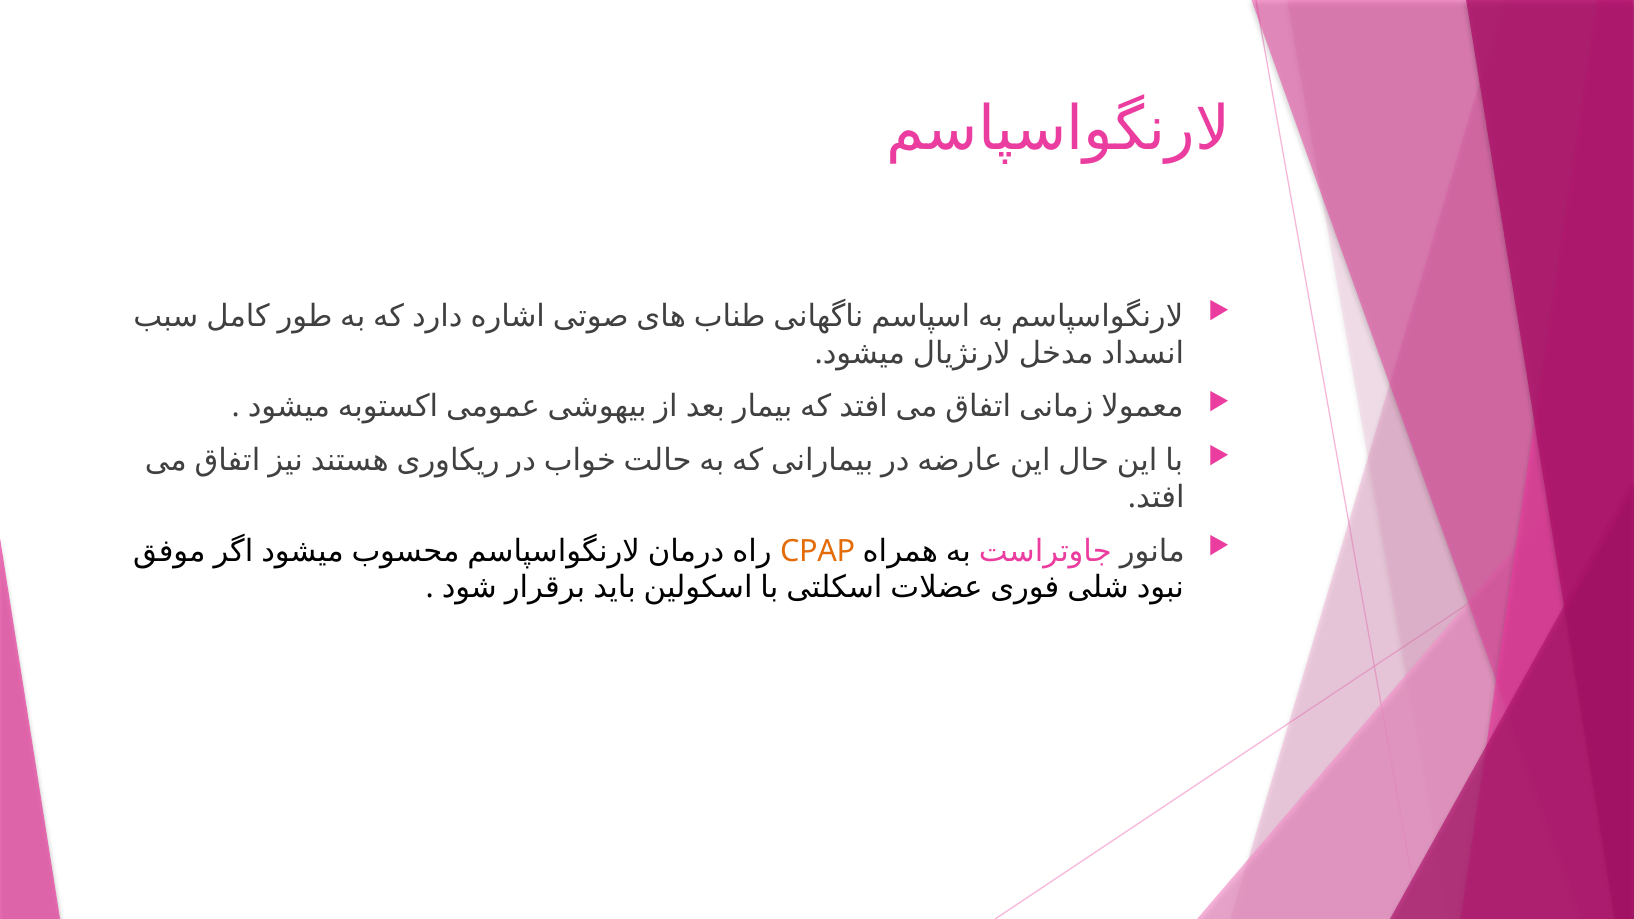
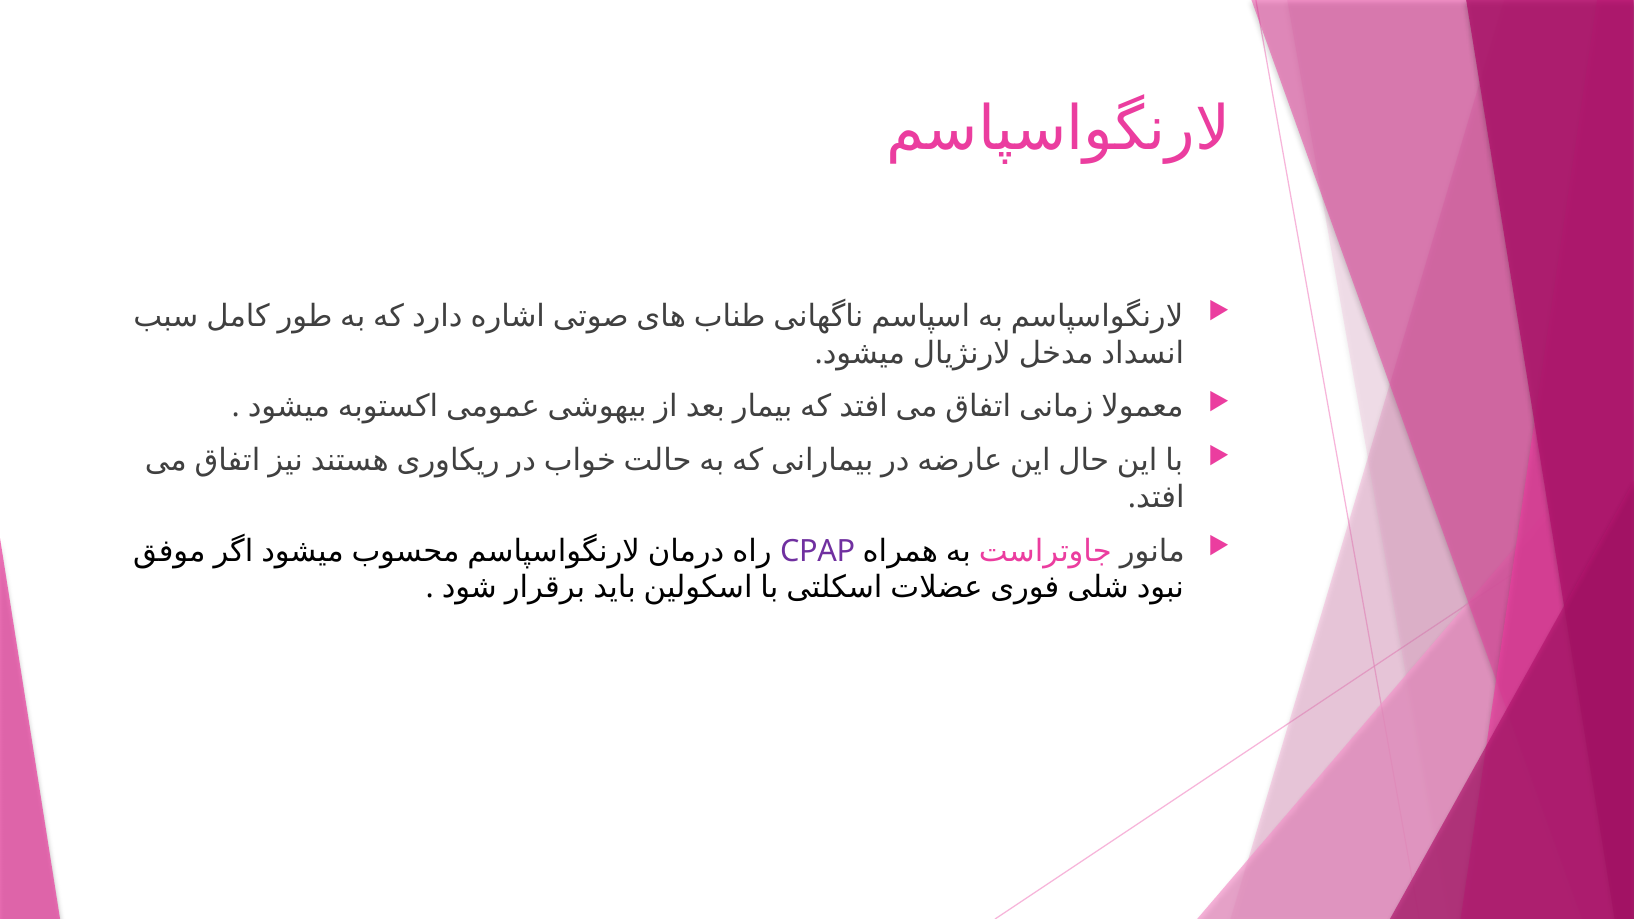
CPAP colour: orange -> purple
